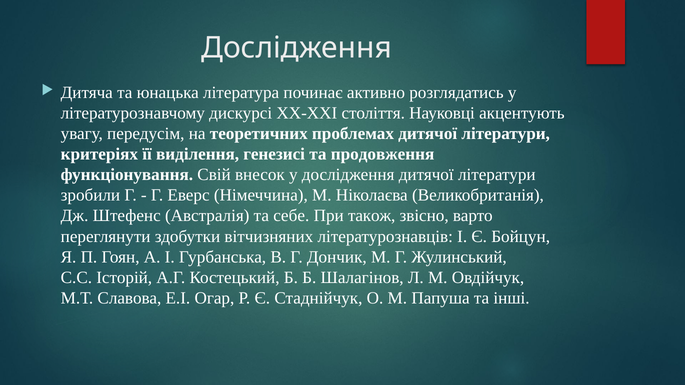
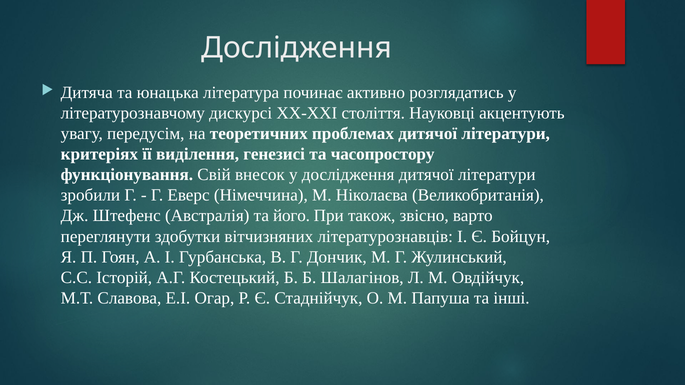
продовження: продовження -> часопростору
себе: себе -> його
